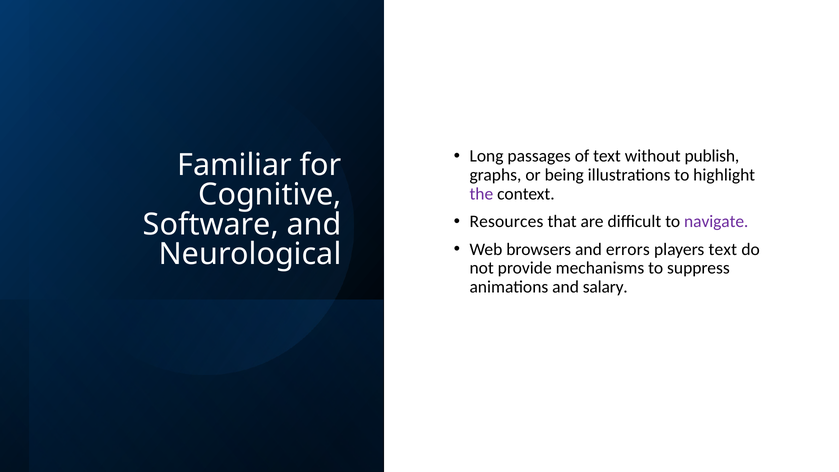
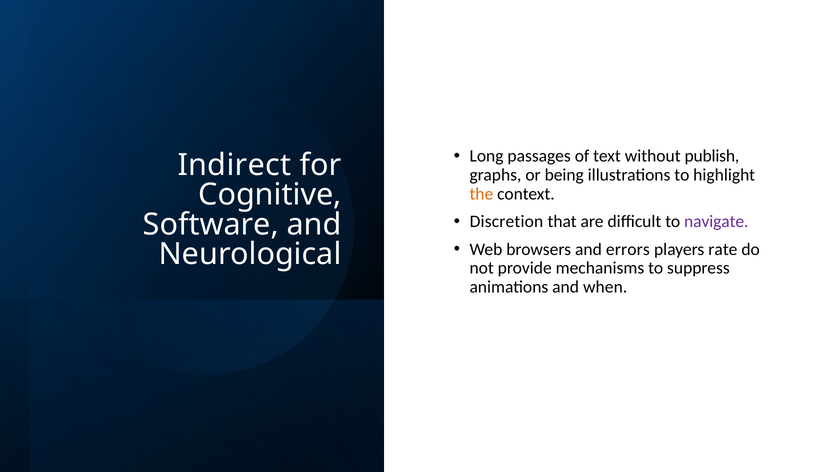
Familiar: Familiar -> Indirect
the colour: purple -> orange
Resources: Resources -> Discretion
players text: text -> rate
salary: salary -> when
